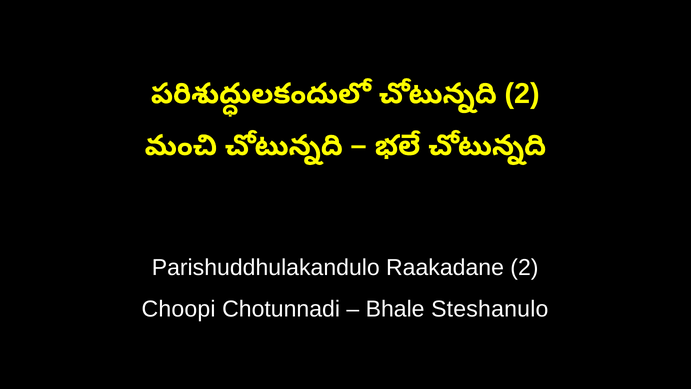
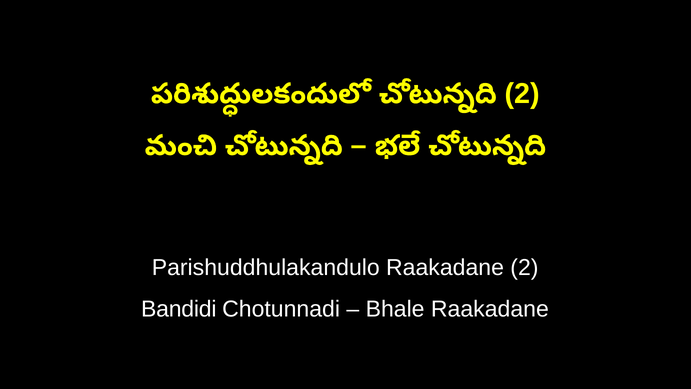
Choopi: Choopi -> Bandidi
Bhale Steshanulo: Steshanulo -> Raakadane
